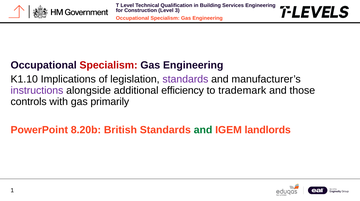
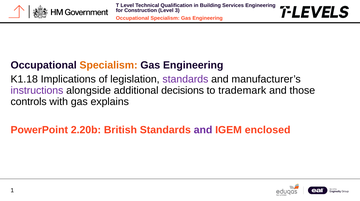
Specialism at (109, 65) colour: red -> orange
K1.10: K1.10 -> K1.18
efficiency: efficiency -> decisions
primarily: primarily -> explains
8.20b: 8.20b -> 2.20b
and at (203, 130) colour: green -> purple
landlords: landlords -> enclosed
